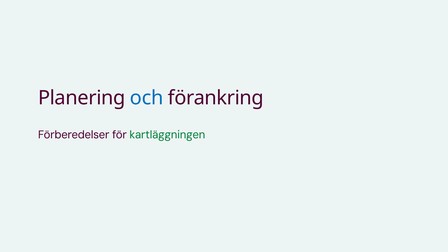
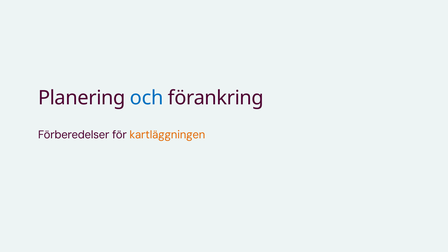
kartläggningen colour: green -> orange
